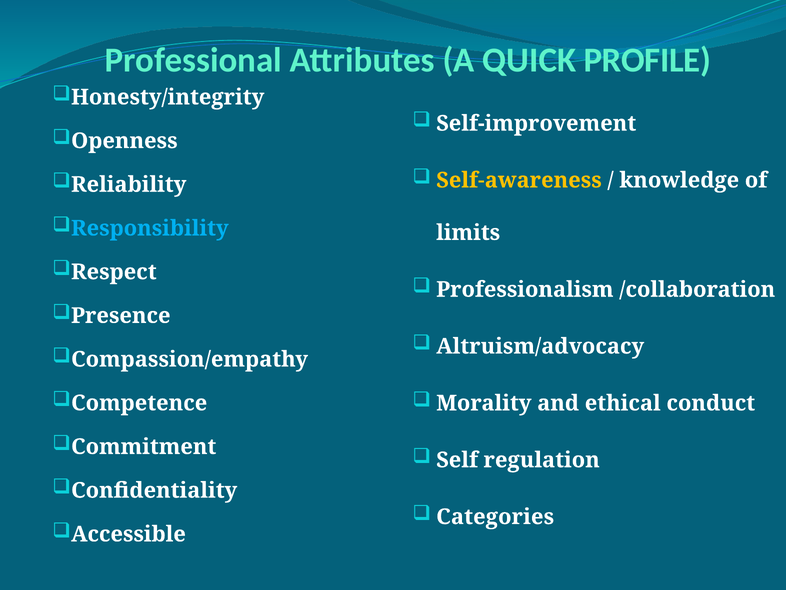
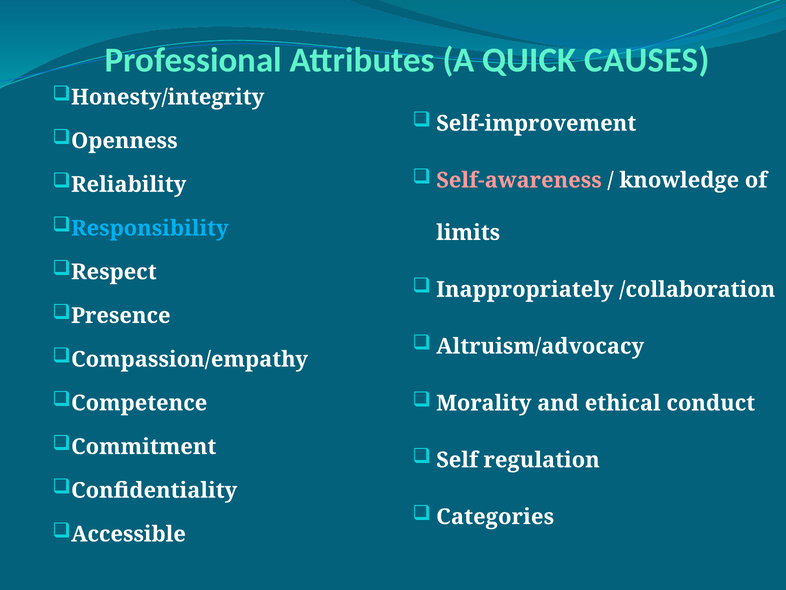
PROFILE: PROFILE -> CAUSES
Self-awareness colour: yellow -> pink
Professionalism: Professionalism -> Inappropriately
